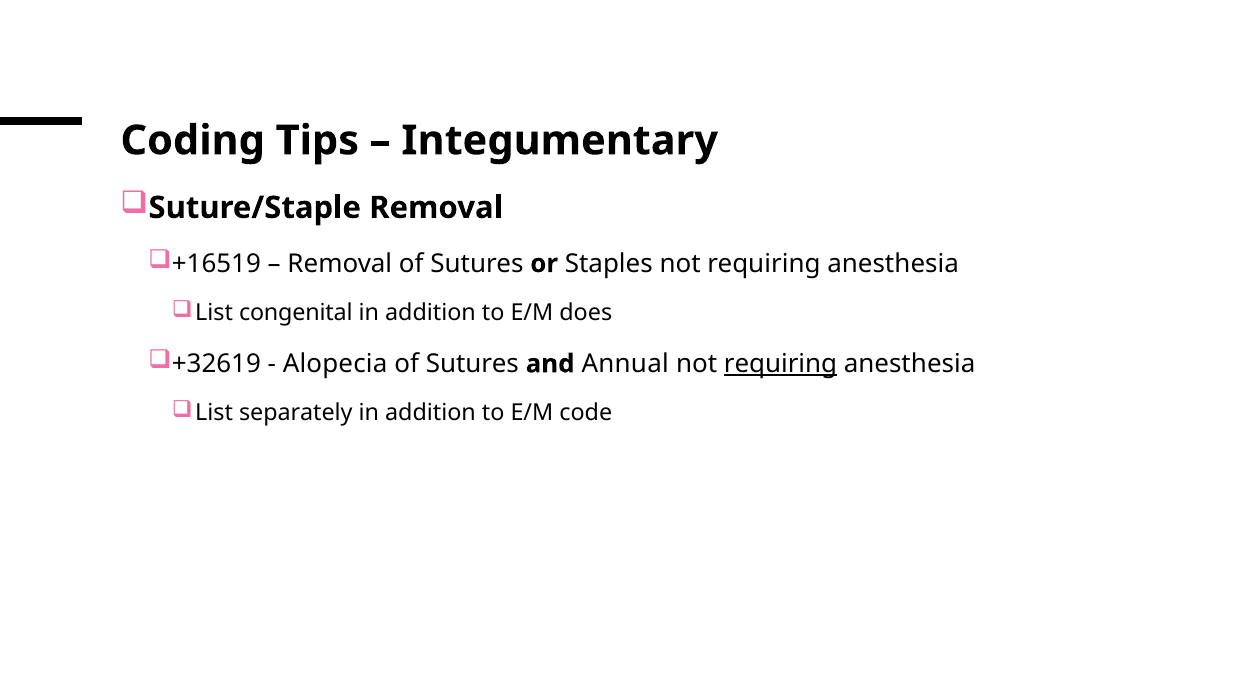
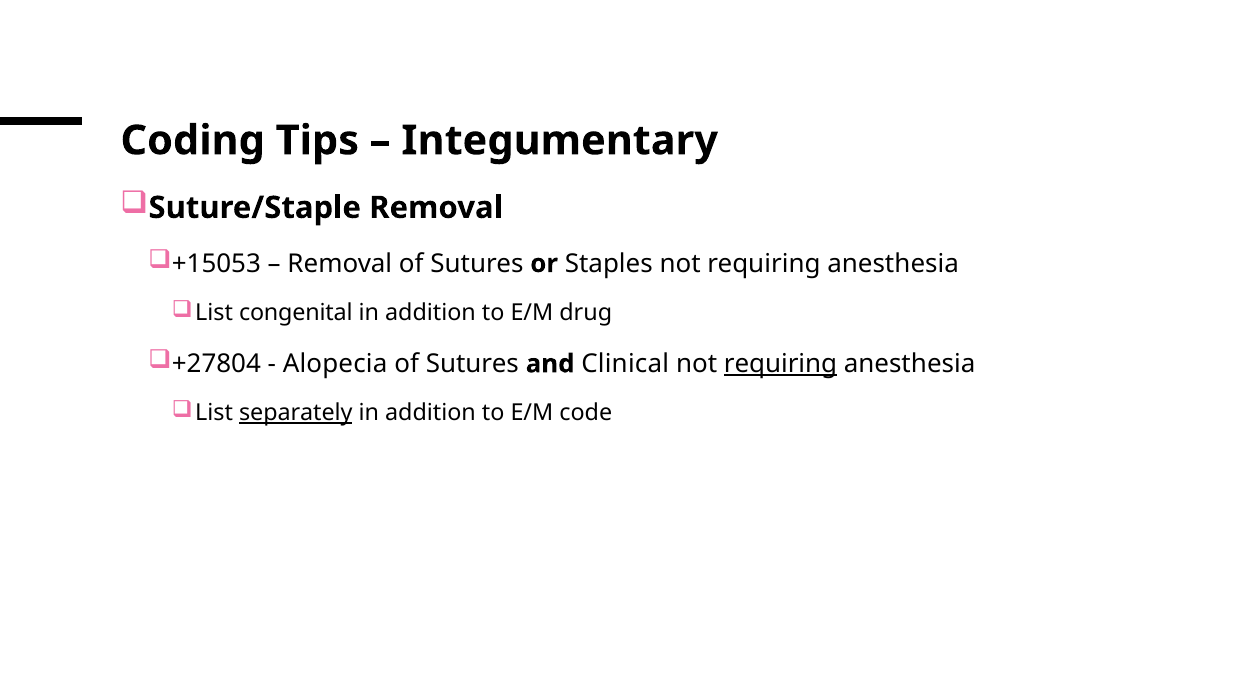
+16519: +16519 -> +15053
does: does -> drug
+32619: +32619 -> +27804
Annual: Annual -> Clinical
separately underline: none -> present
